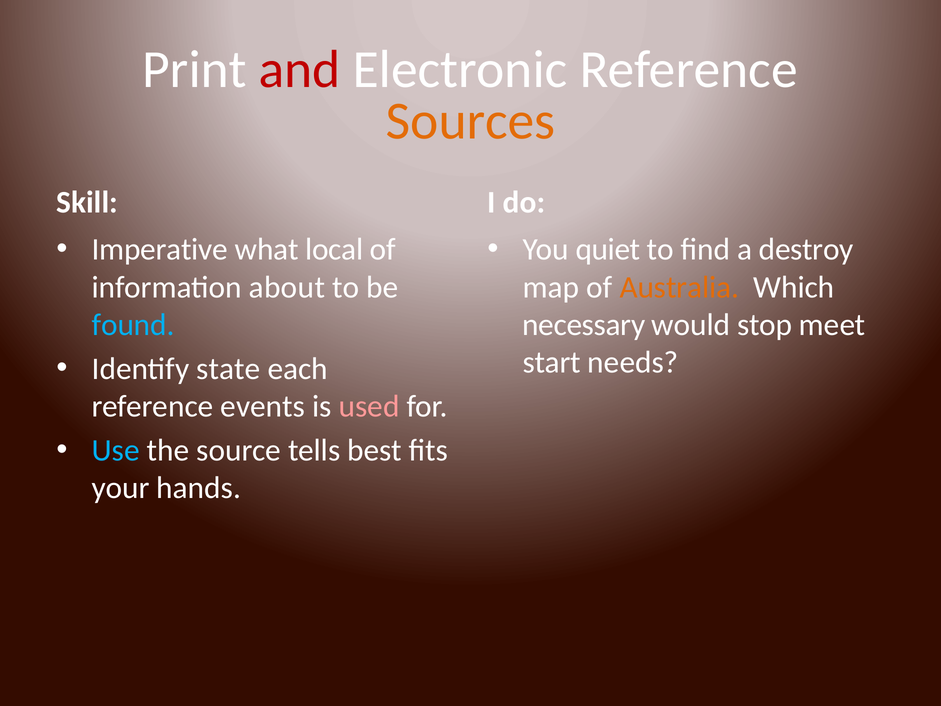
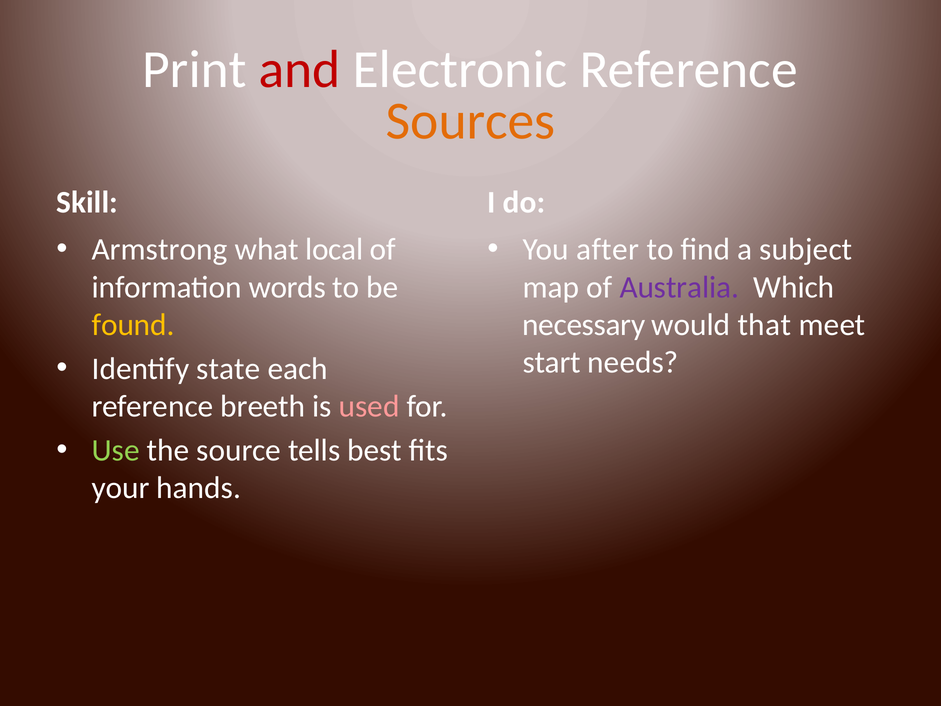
Imperative: Imperative -> Armstrong
quiet: quiet -> after
destroy: destroy -> subject
about: about -> words
Australia colour: orange -> purple
found colour: light blue -> yellow
stop: stop -> that
events: events -> breeth
Use colour: light blue -> light green
